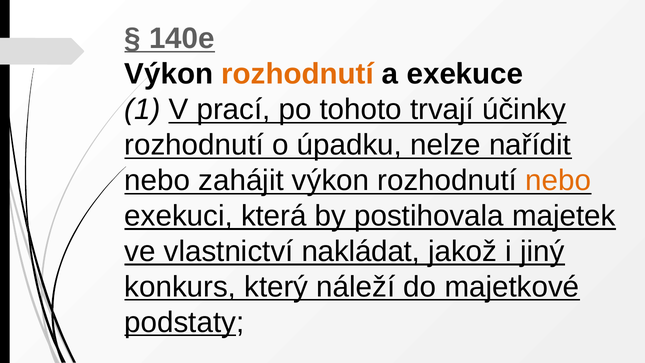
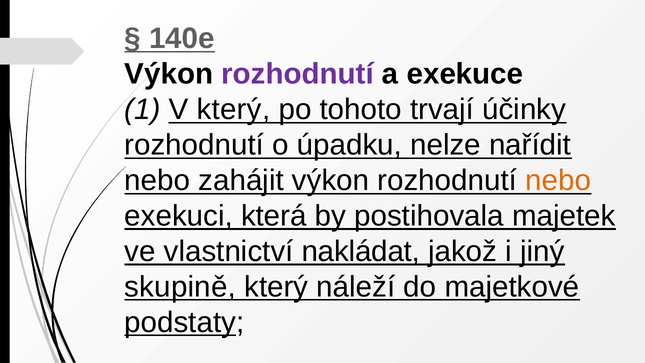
rozhodnutí at (298, 74) colour: orange -> purple
V prací: prací -> který
konkurs: konkurs -> skupině
